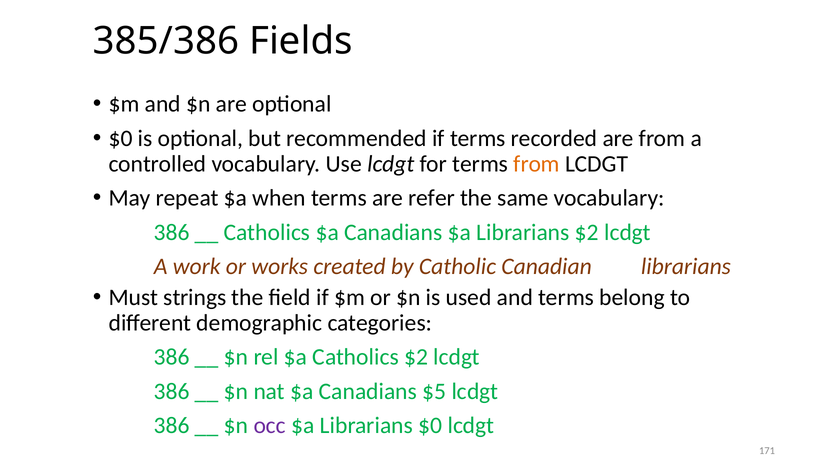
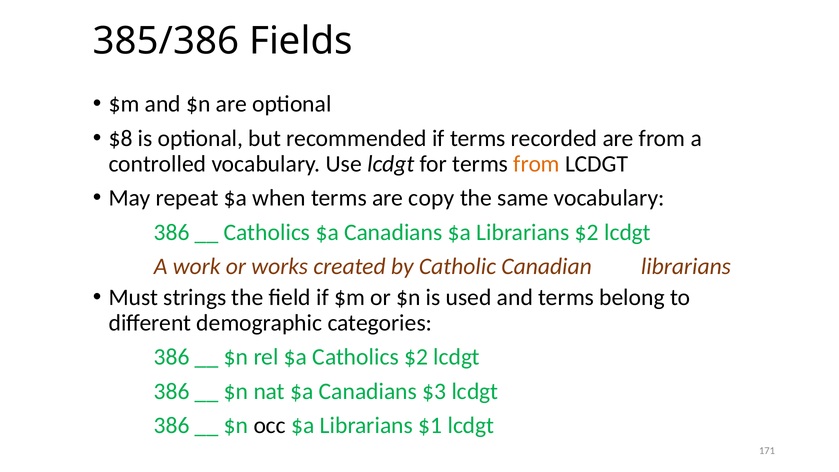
$0 at (121, 138): $0 -> $8
refer: refer -> copy
$5: $5 -> $3
occ colour: purple -> black
Librarians $0: $0 -> $1
